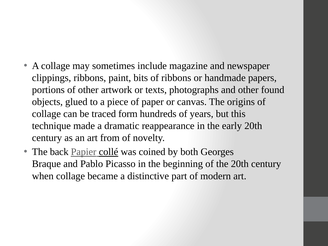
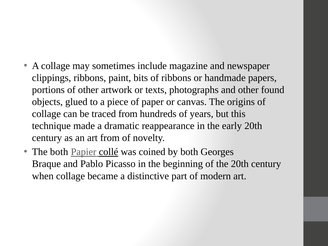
traced form: form -> from
The back: back -> both
